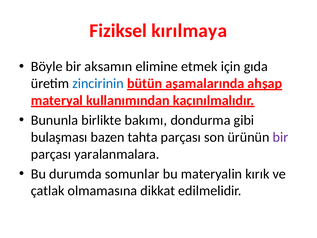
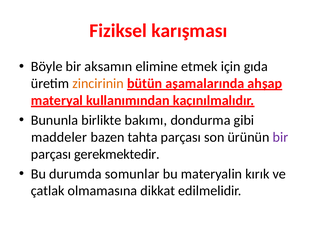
kırılmaya: kırılmaya -> karışması
zincirinin colour: blue -> orange
bulaşması: bulaşması -> maddeler
yaralanmalara: yaralanmalara -> gerekmektedir
